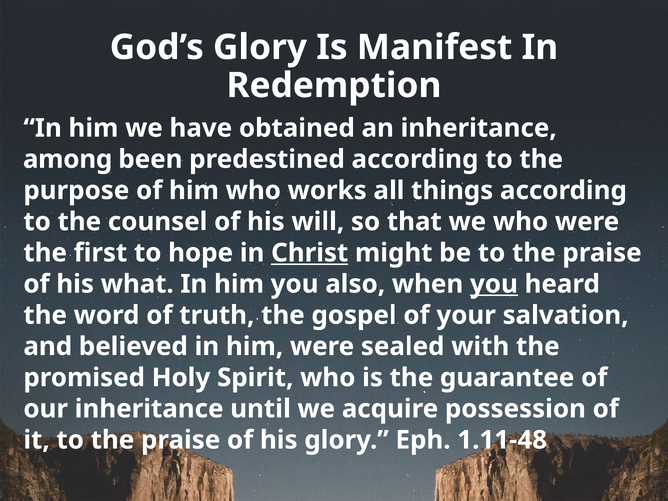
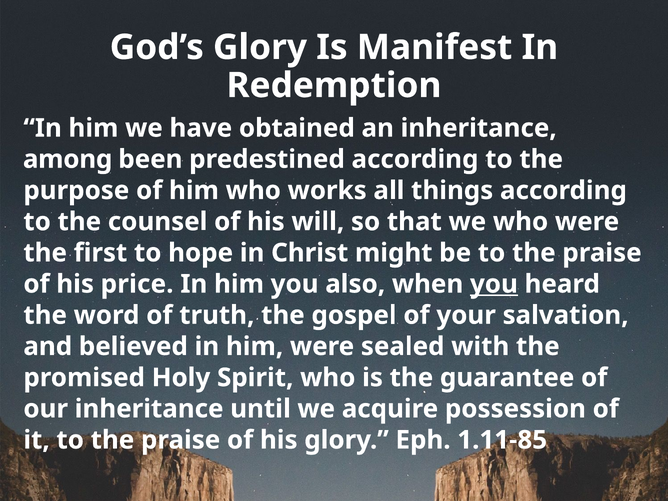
Christ underline: present -> none
what: what -> price
1.11-48: 1.11-48 -> 1.11-85
